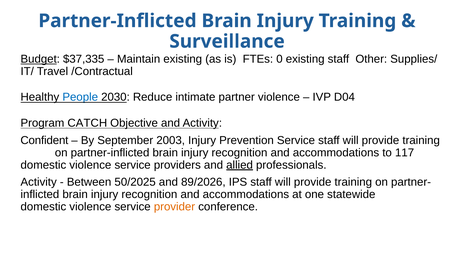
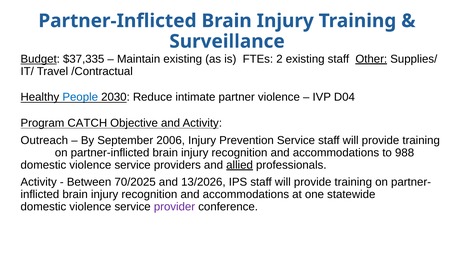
0: 0 -> 2
Other underline: none -> present
Confident: Confident -> Outreach
2003: 2003 -> 2006
117: 117 -> 988
50/2025: 50/2025 -> 70/2025
89/2026: 89/2026 -> 13/2026
provider colour: orange -> purple
